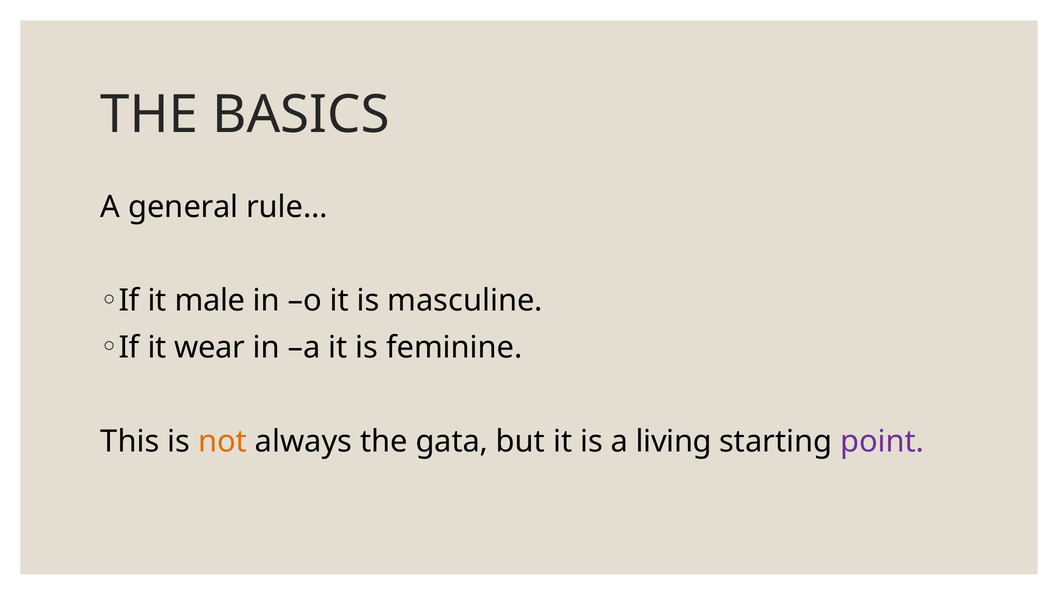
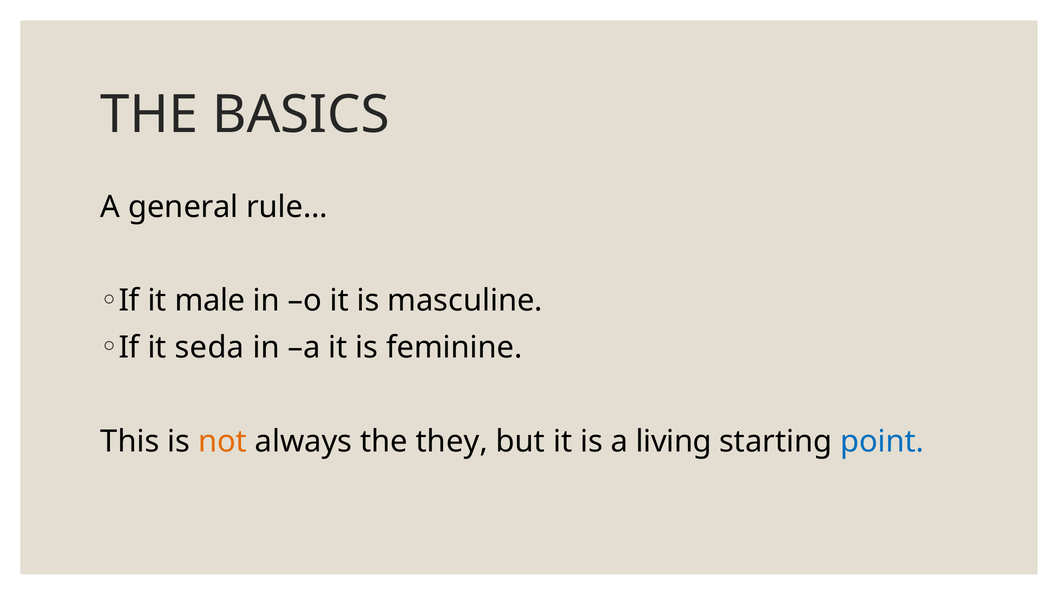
wear: wear -> seda
gata: gata -> they
point colour: purple -> blue
